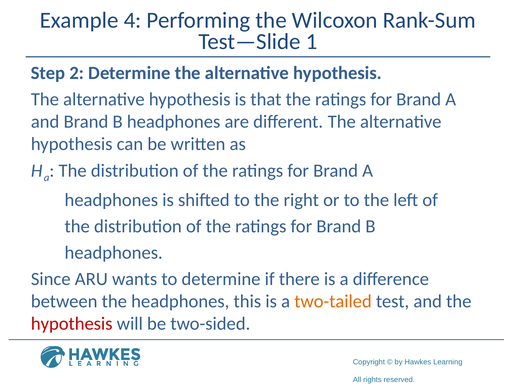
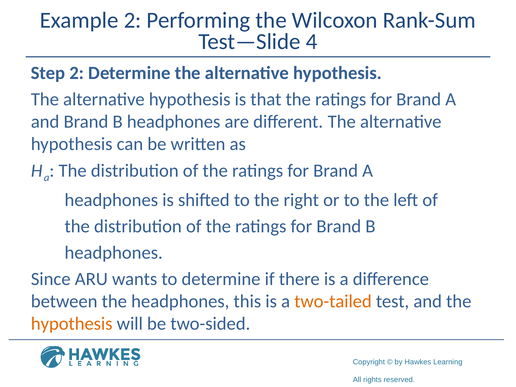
Example 4: 4 -> 2
1: 1 -> 4
hypothesis at (72, 324) colour: red -> orange
